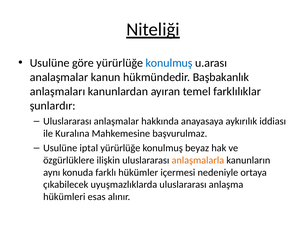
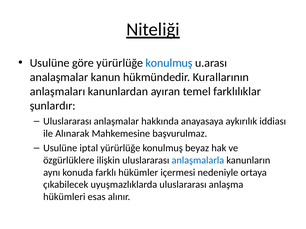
Başbakanlık: Başbakanlık -> Kurallarının
Kuralına: Kuralına -> Alınarak
anlaşmalarla colour: orange -> blue
